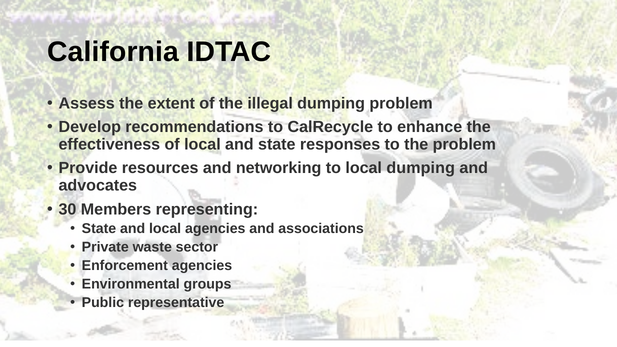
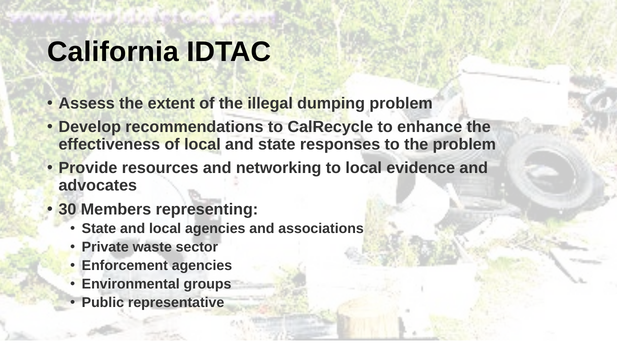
local dumping: dumping -> evidence
